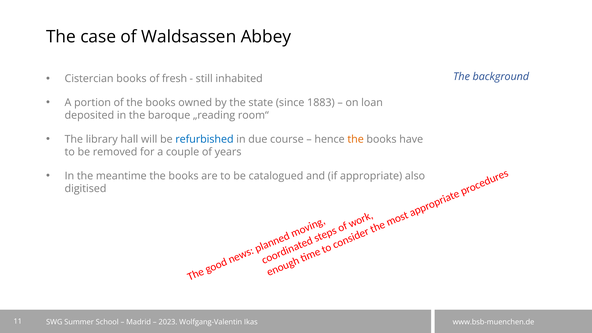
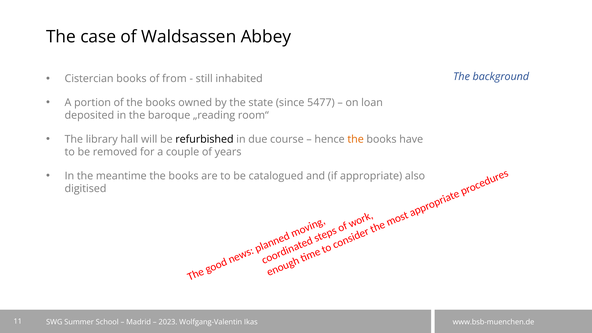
fresh: fresh -> from
1883: 1883 -> 5477
refurbished colour: blue -> black
